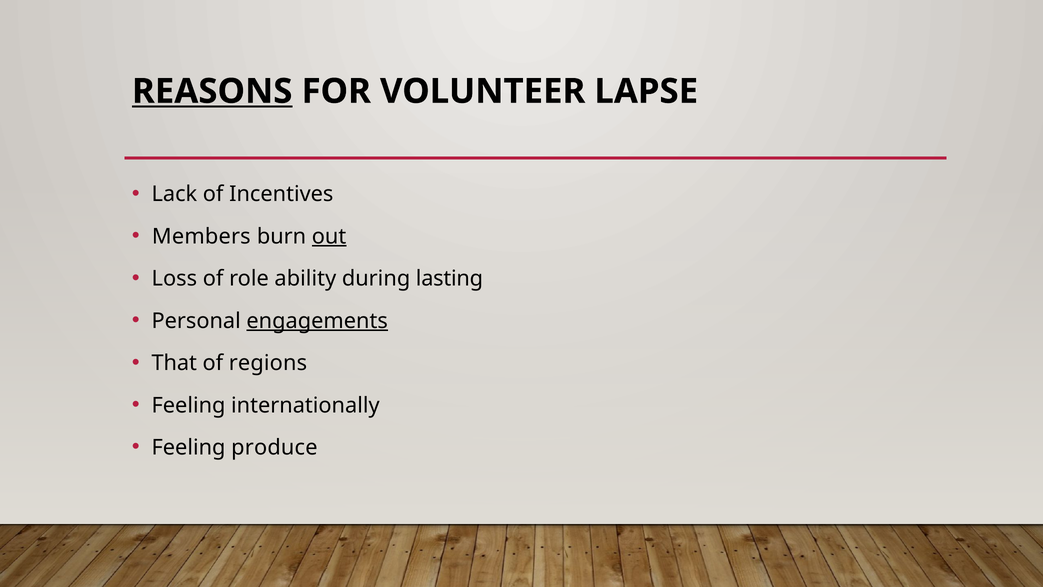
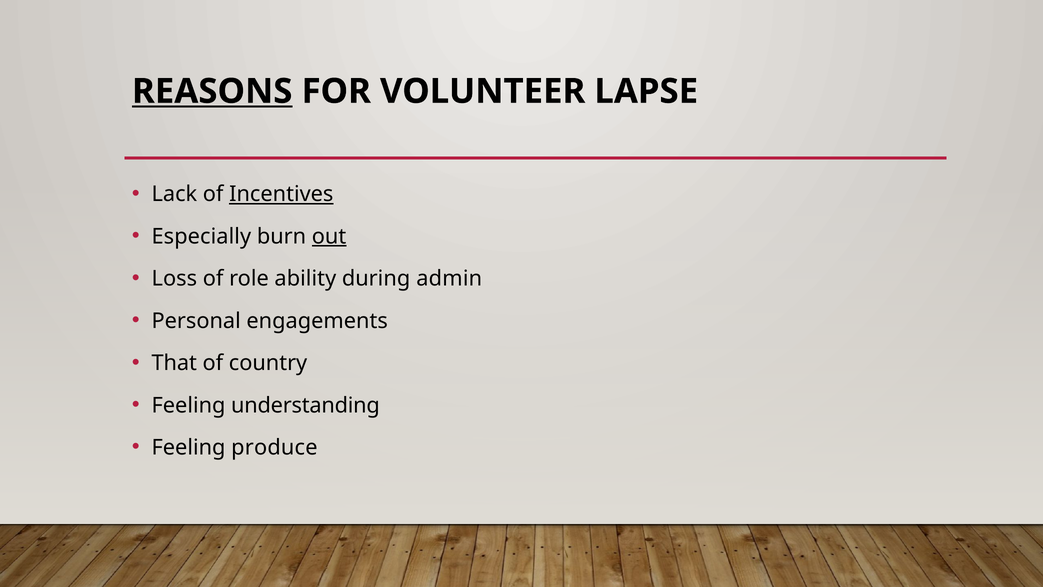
Incentives underline: none -> present
Members: Members -> Especially
lasting: lasting -> admin
engagements underline: present -> none
regions: regions -> country
internationally: internationally -> understanding
